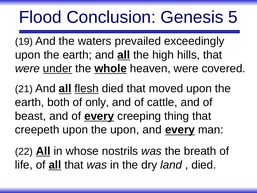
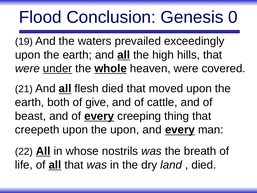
5: 5 -> 0
flesh underline: present -> none
only: only -> give
